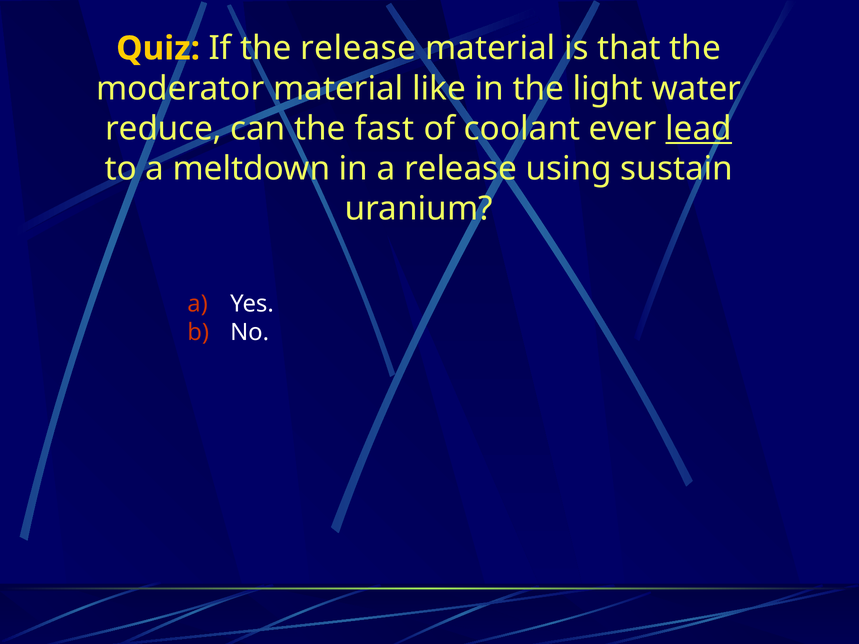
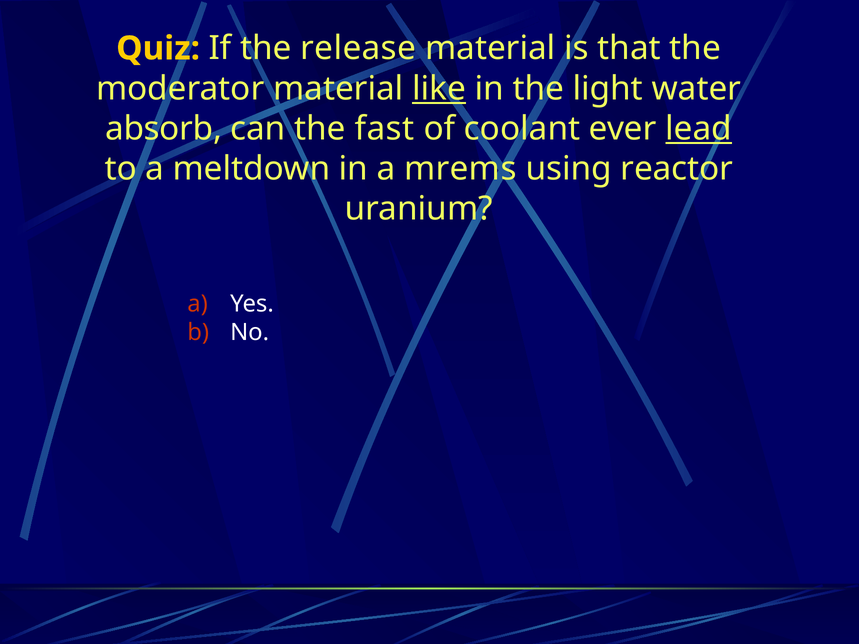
like underline: none -> present
reduce: reduce -> absorb
a release: release -> mrems
sustain: sustain -> reactor
